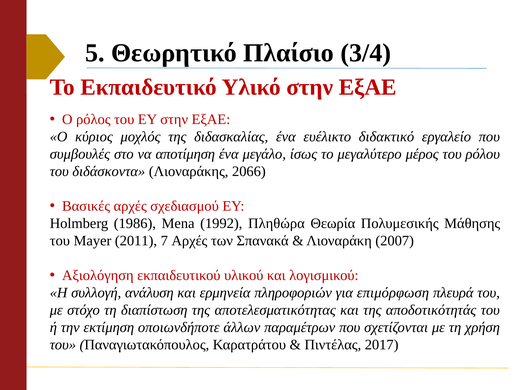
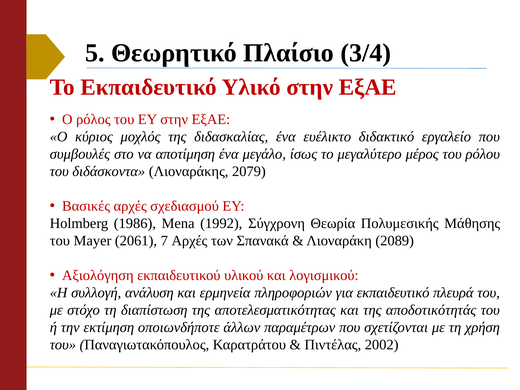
2066: 2066 -> 2079
Πληθώρα: Πληθώρα -> Σύγχρονη
2011: 2011 -> 2061
2007: 2007 -> 2089
για επιμόρφωση: επιμόρφωση -> εκπαιδευτικό
2017: 2017 -> 2002
